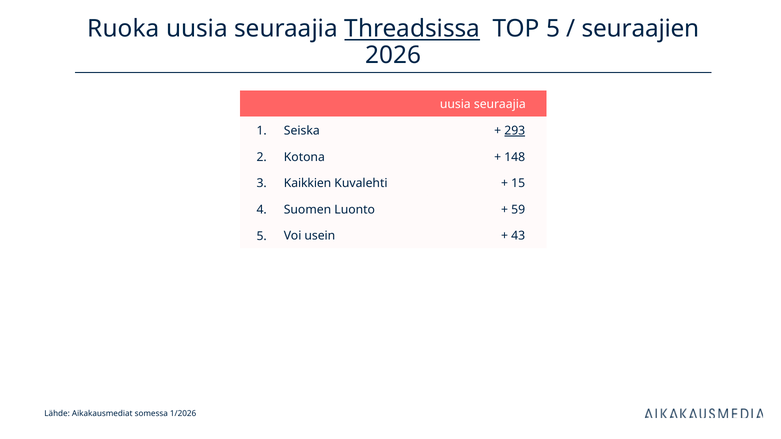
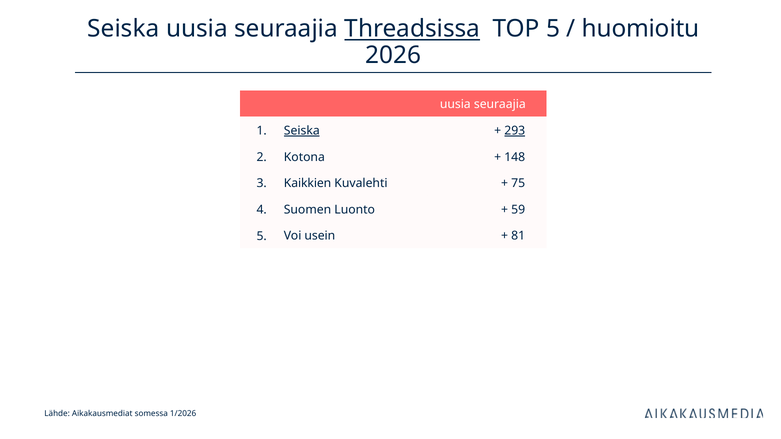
Ruoka at (123, 29): Ruoka -> Seiska
seuraajien: seuraajien -> huomioitu
Seiska at (302, 131) underline: none -> present
15: 15 -> 75
43: 43 -> 81
